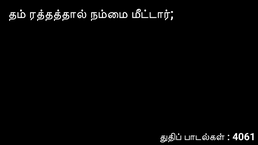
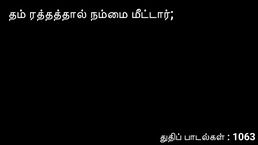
4061: 4061 -> 1063
